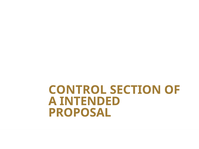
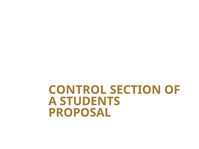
INTENDED: INTENDED -> STUDENTS
